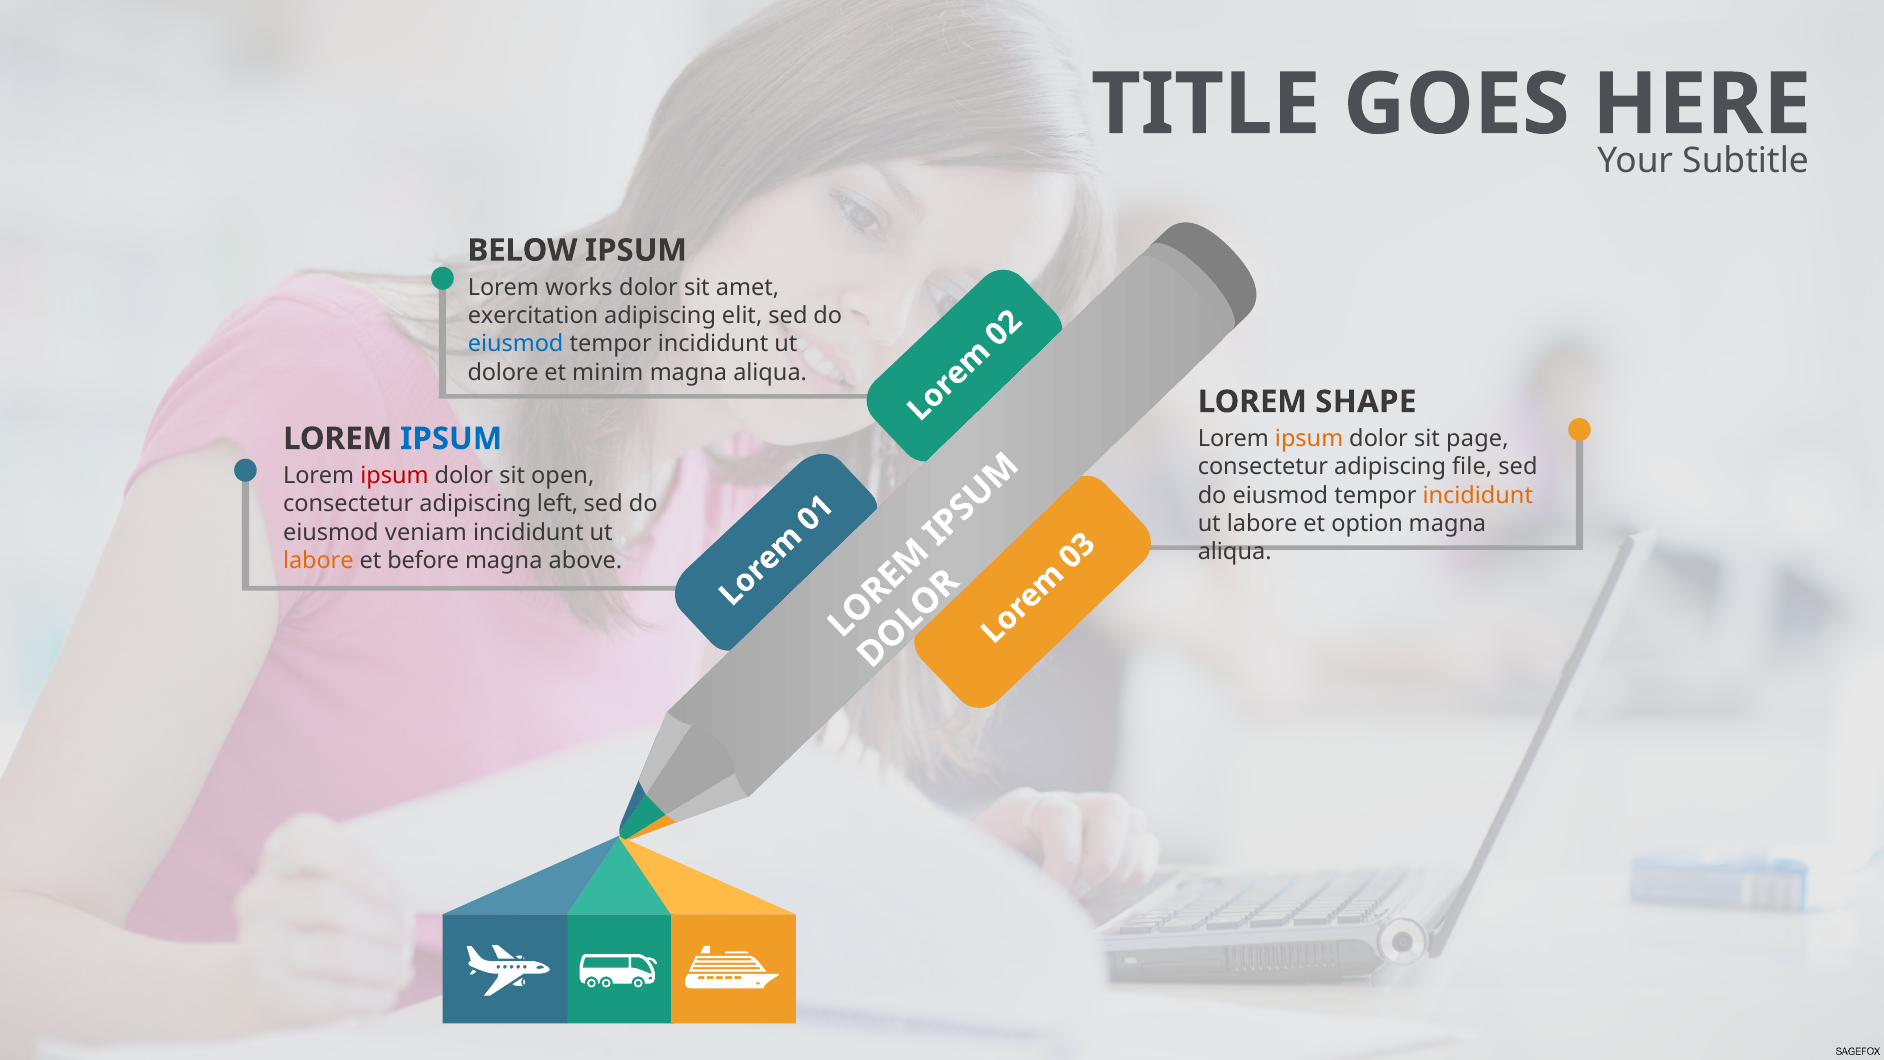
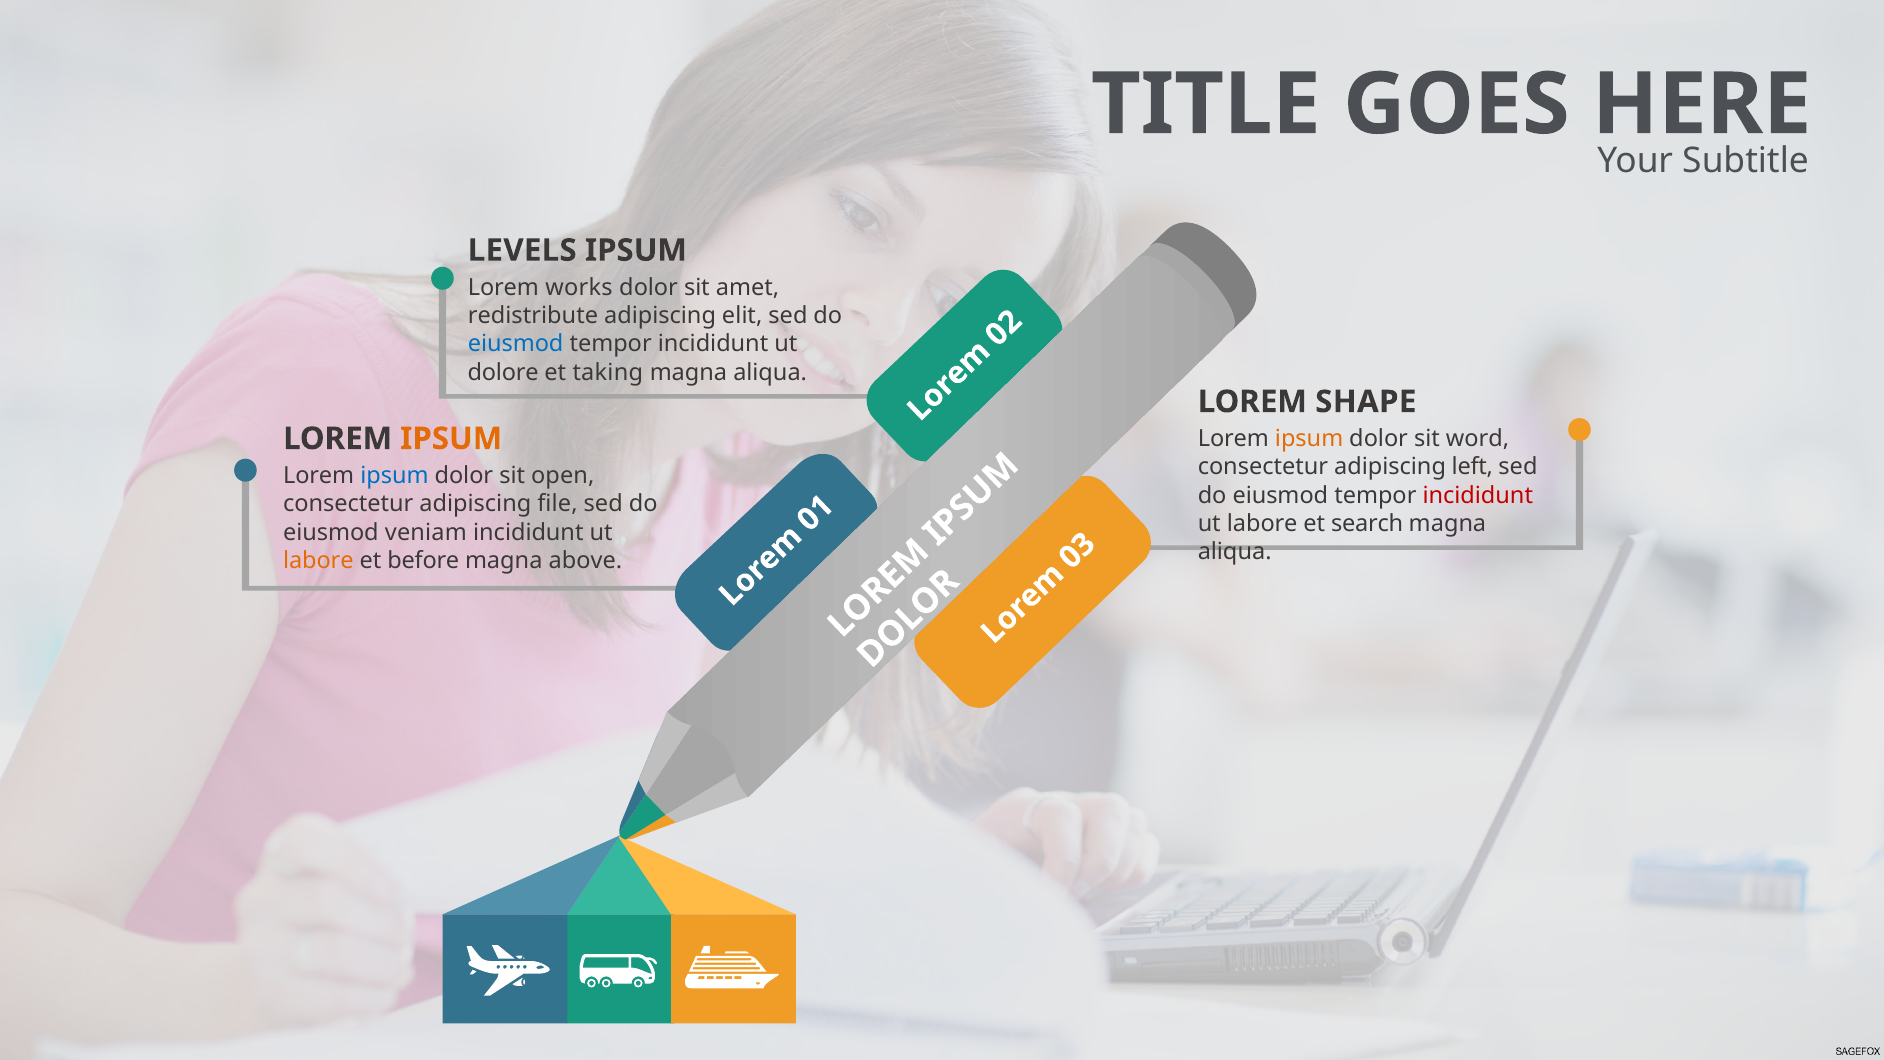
BELOW: BELOW -> LEVELS
exercitation: exercitation -> redistribute
minim: minim -> taking
page: page -> word
IPSUM at (451, 439) colour: blue -> orange
file: file -> left
ipsum at (394, 476) colour: red -> blue
incididunt at (1478, 495) colour: orange -> red
left: left -> file
option: option -> search
